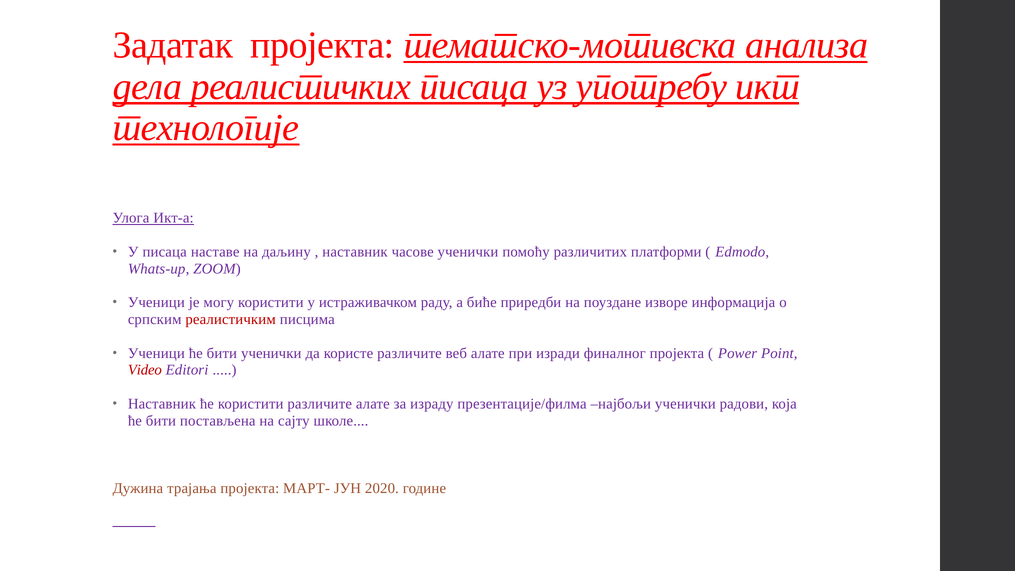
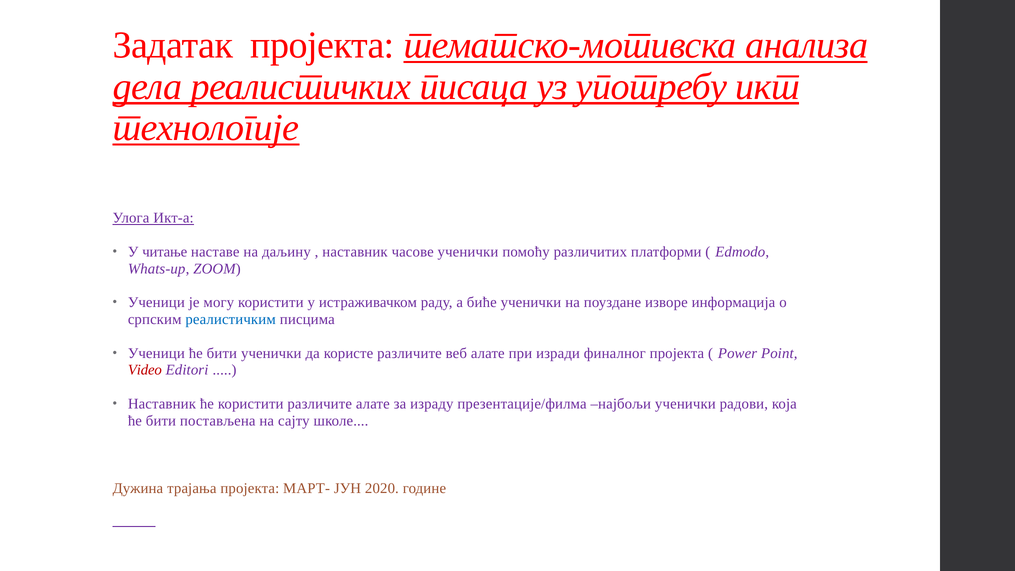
У писаца: писаца -> читање
биће приредби: приредби -> ученички
реалистичким colour: red -> blue
